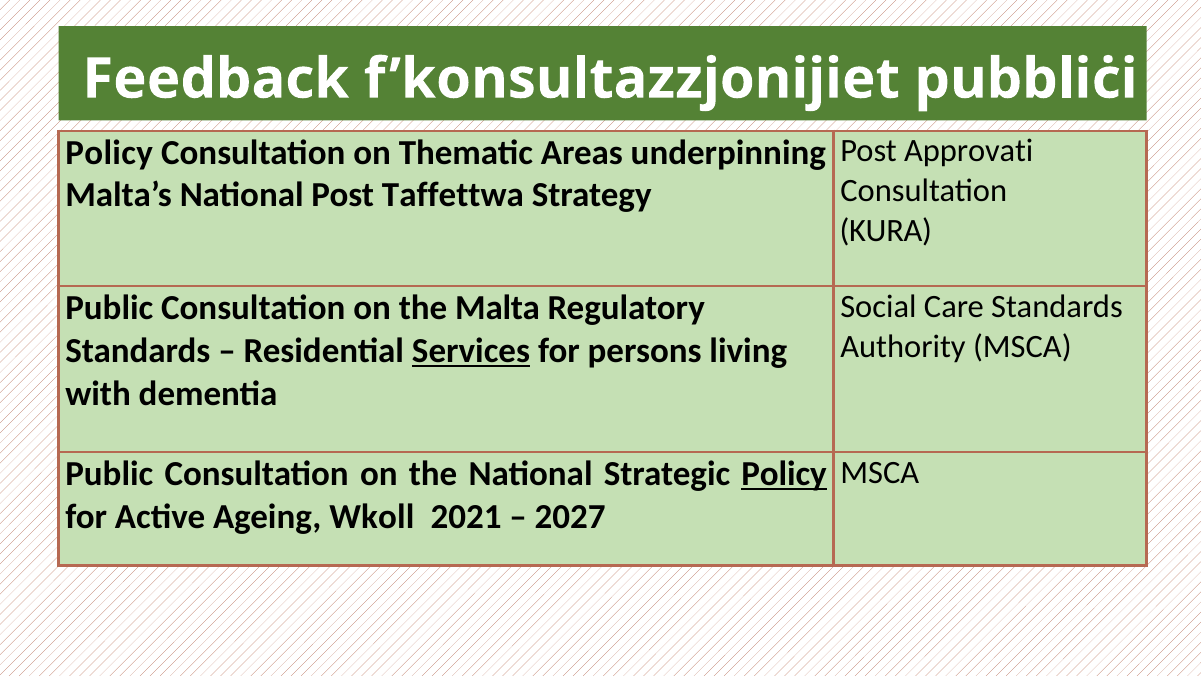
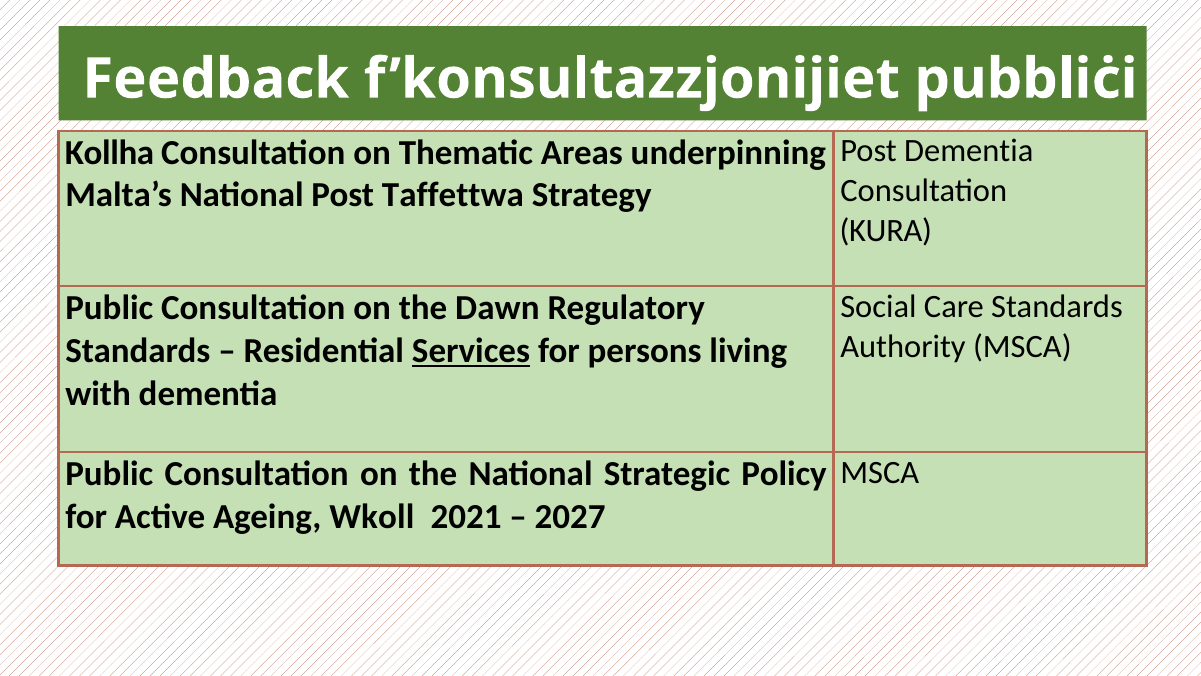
Post Approvati: Approvati -> Dementia
Policy at (109, 152): Policy -> Kollha
Malta: Malta -> Dawn
Policy at (784, 474) underline: present -> none
